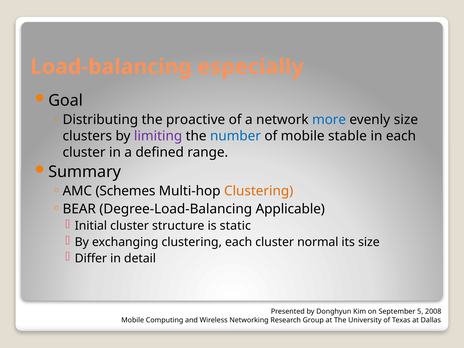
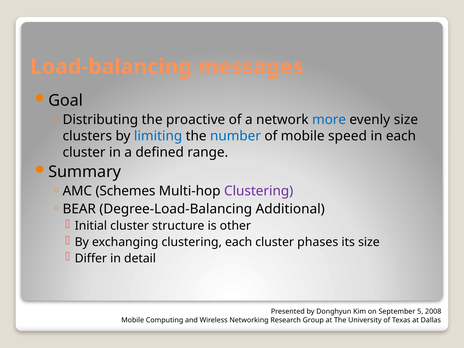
especially: especially -> messages
limiting colour: purple -> blue
stable: stable -> speed
Clustering at (259, 191) colour: orange -> purple
Applicable: Applicable -> Additional
static: static -> other
normal: normal -> phases
